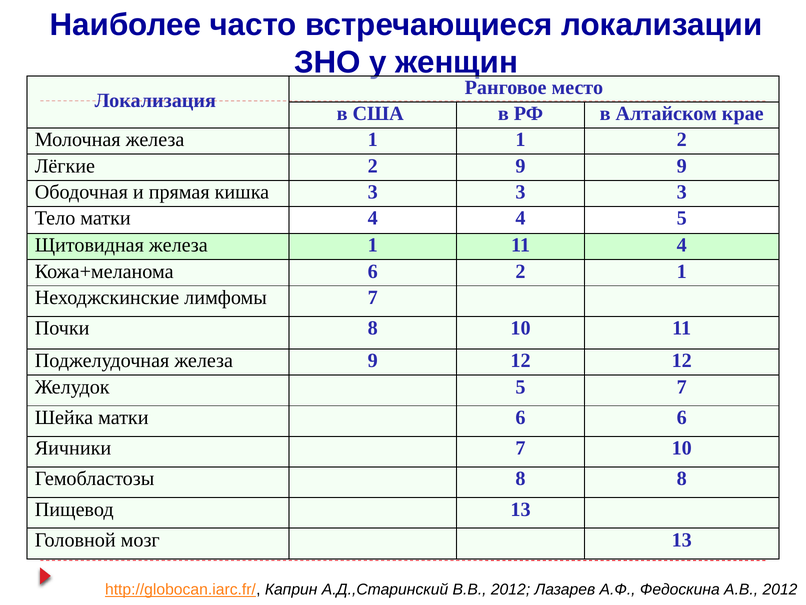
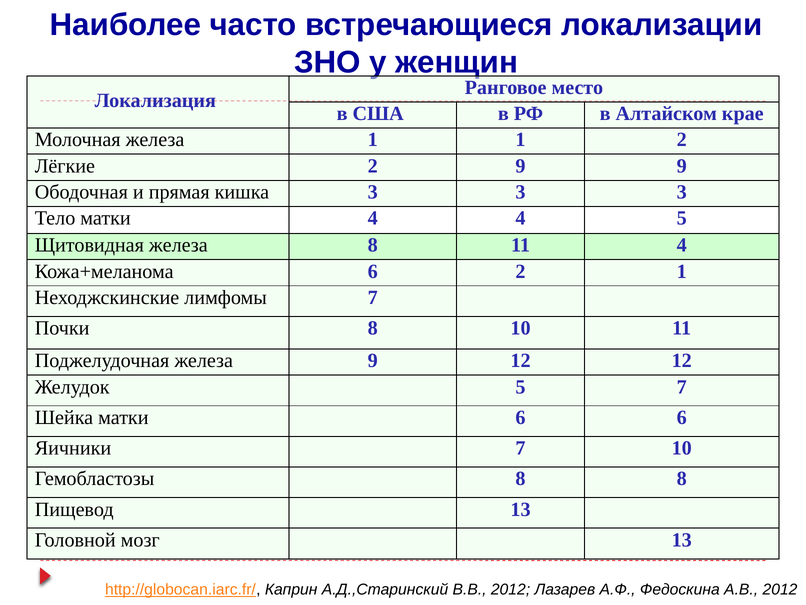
Щитовидная железа 1: 1 -> 8
